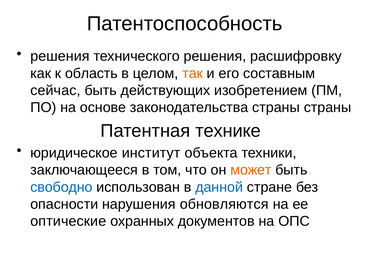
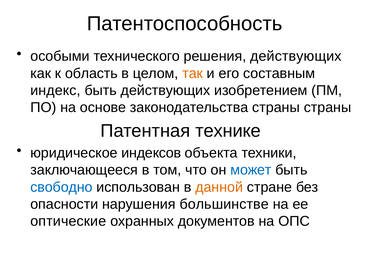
решения at (60, 56): решения -> особыми
решения расшифровку: расшифровку -> действующих
сейчас: сейчас -> индекс
институт: институт -> индексов
может colour: orange -> blue
данной colour: blue -> orange
обновляются: обновляются -> большинстве
